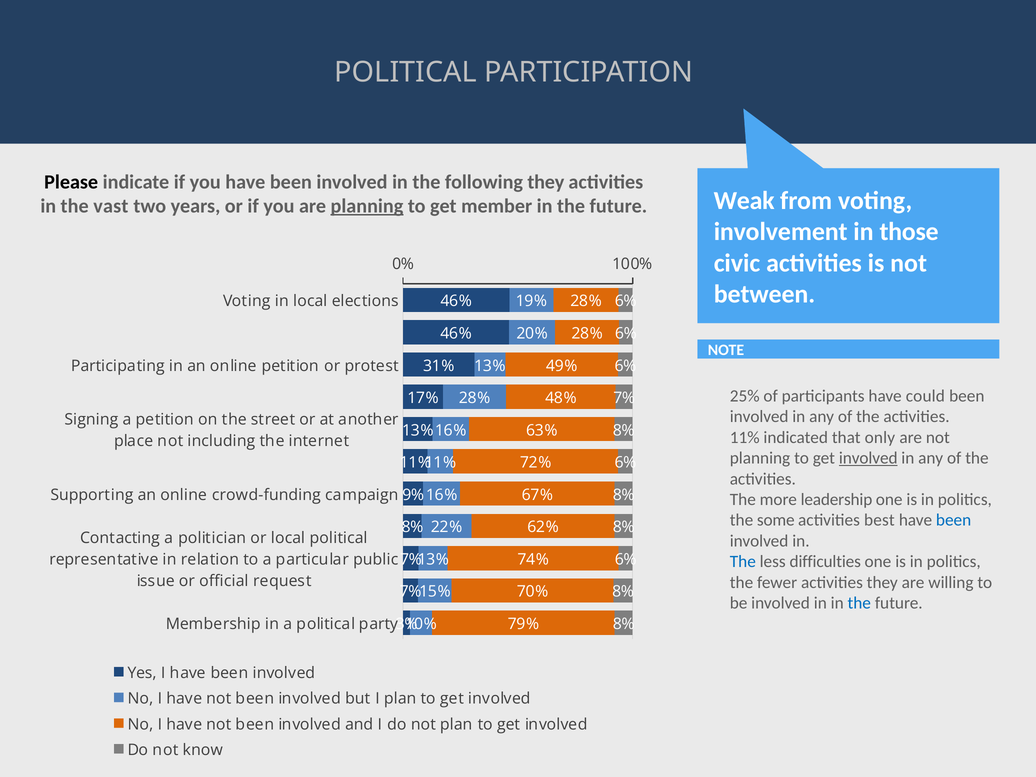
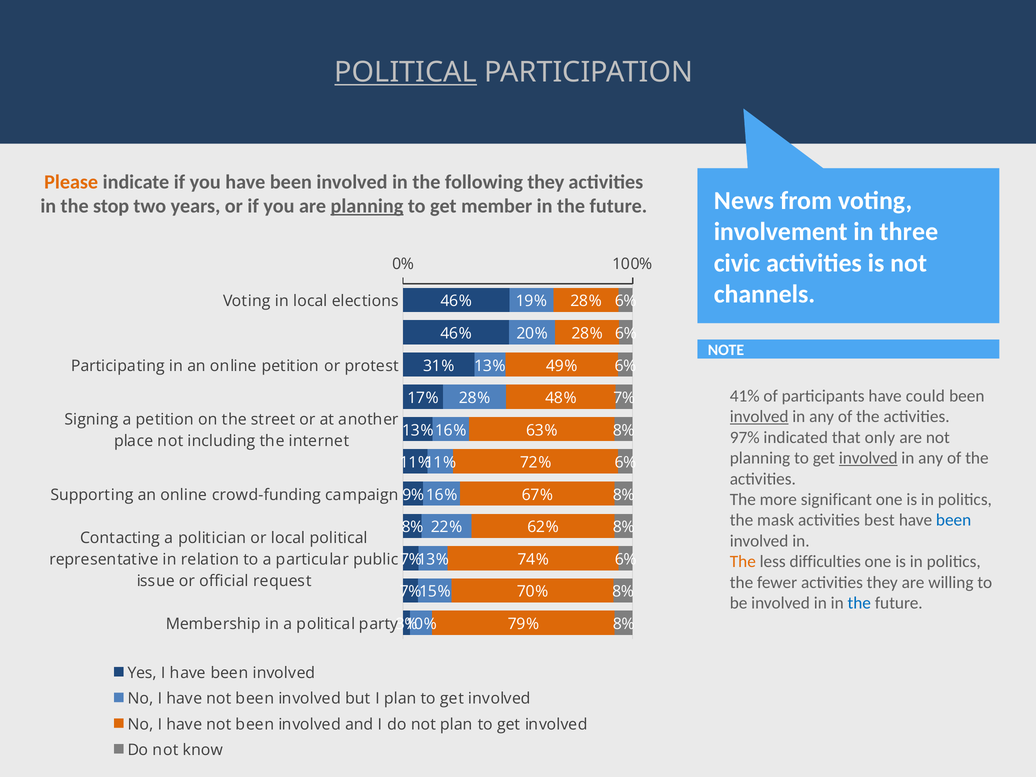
POLITICAL at (406, 72) underline: none -> present
Please colour: black -> orange
vast: vast -> stop
Weak: Weak -> News
those: those -> three
between: between -> channels
25%: 25% -> 41%
involved at (759, 417) underline: none -> present
11% at (745, 437): 11% -> 97%
leadership: leadership -> significant
some: some -> mask
The at (743, 562) colour: blue -> orange
